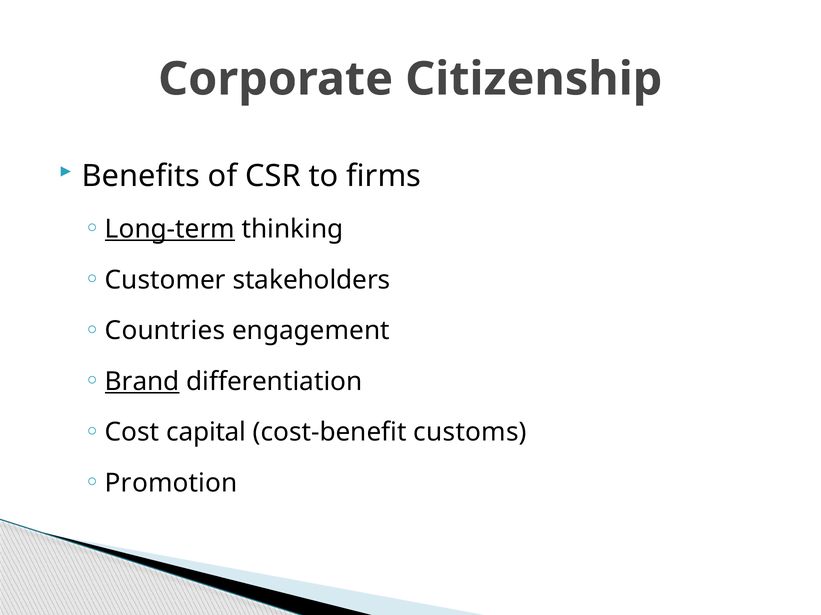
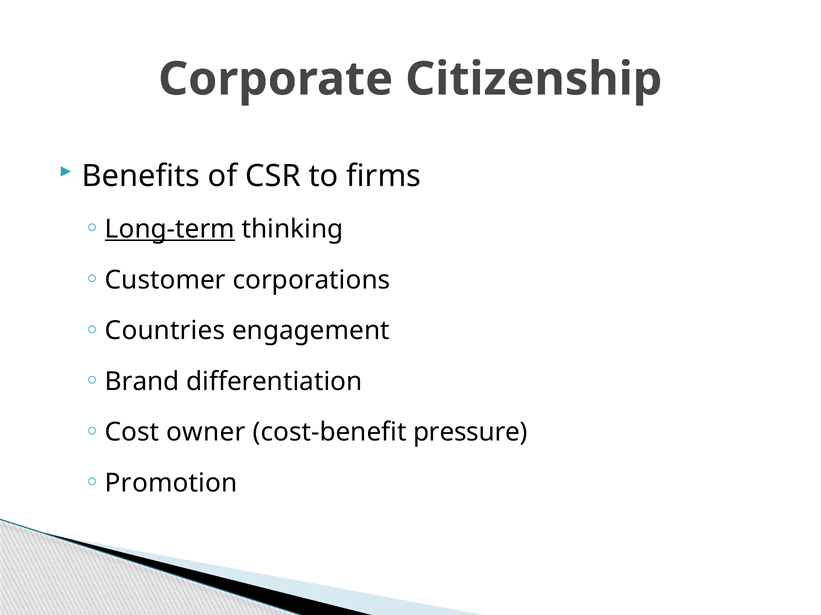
stakeholders: stakeholders -> corporations
Brand underline: present -> none
capital: capital -> owner
customs: customs -> pressure
